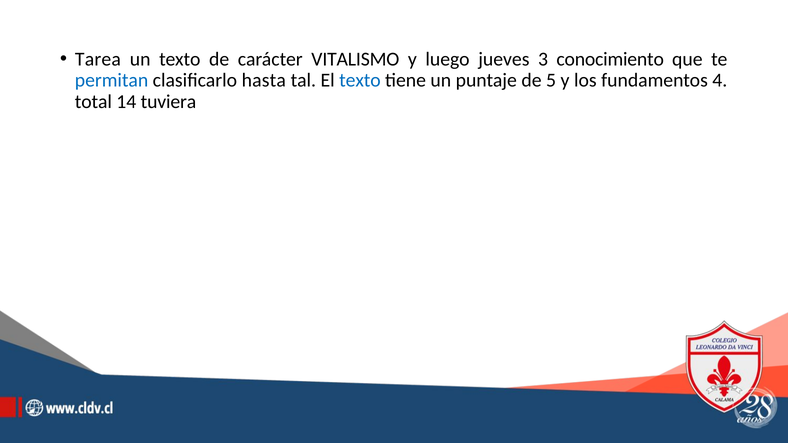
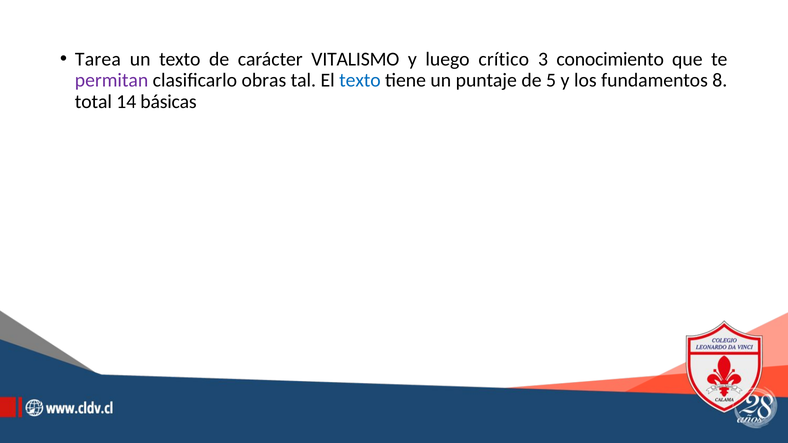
jueves: jueves -> crítico
permitan colour: blue -> purple
hasta: hasta -> obras
4: 4 -> 8
tuviera: tuviera -> básicas
